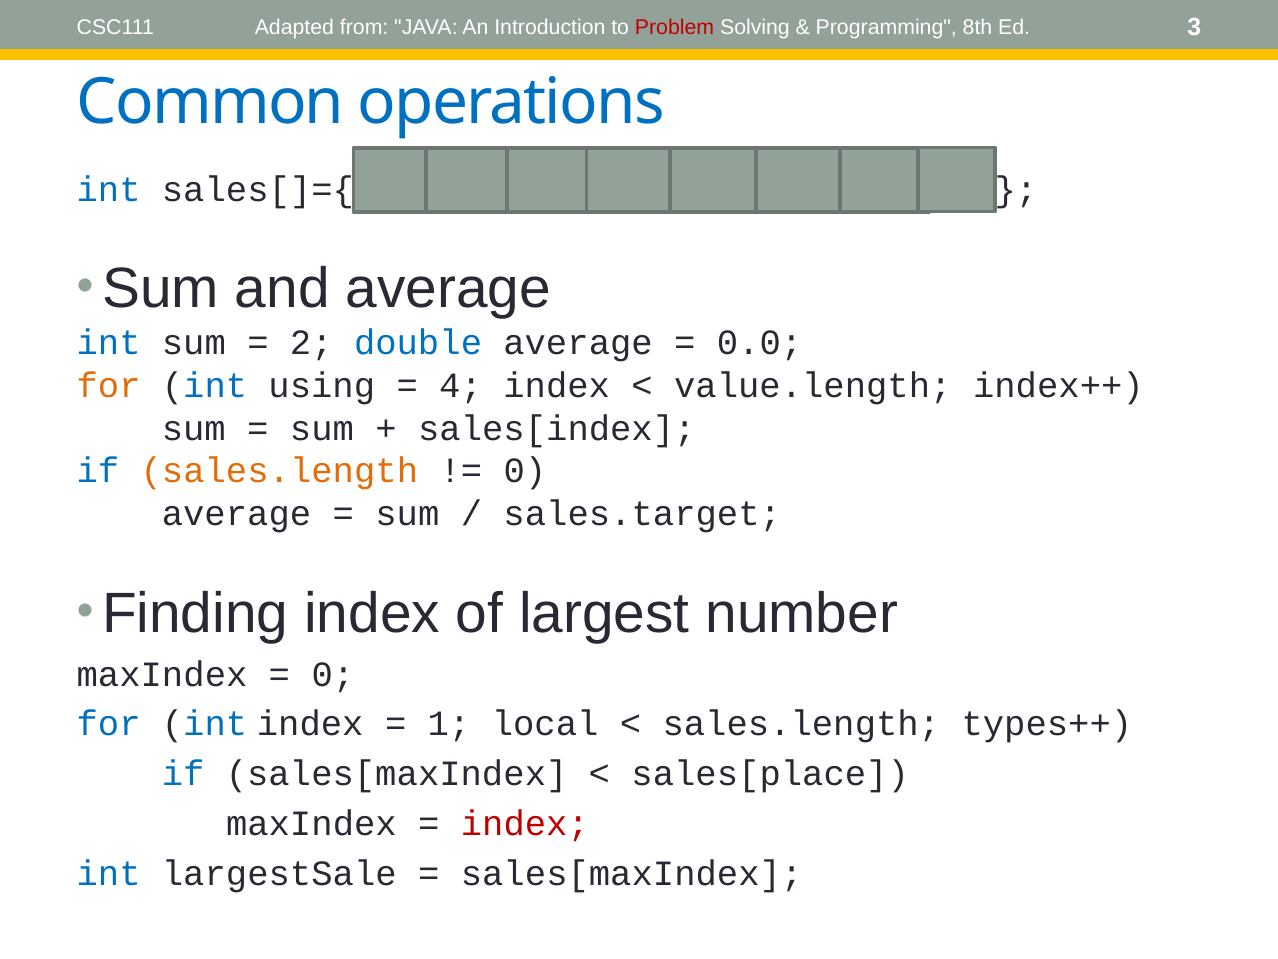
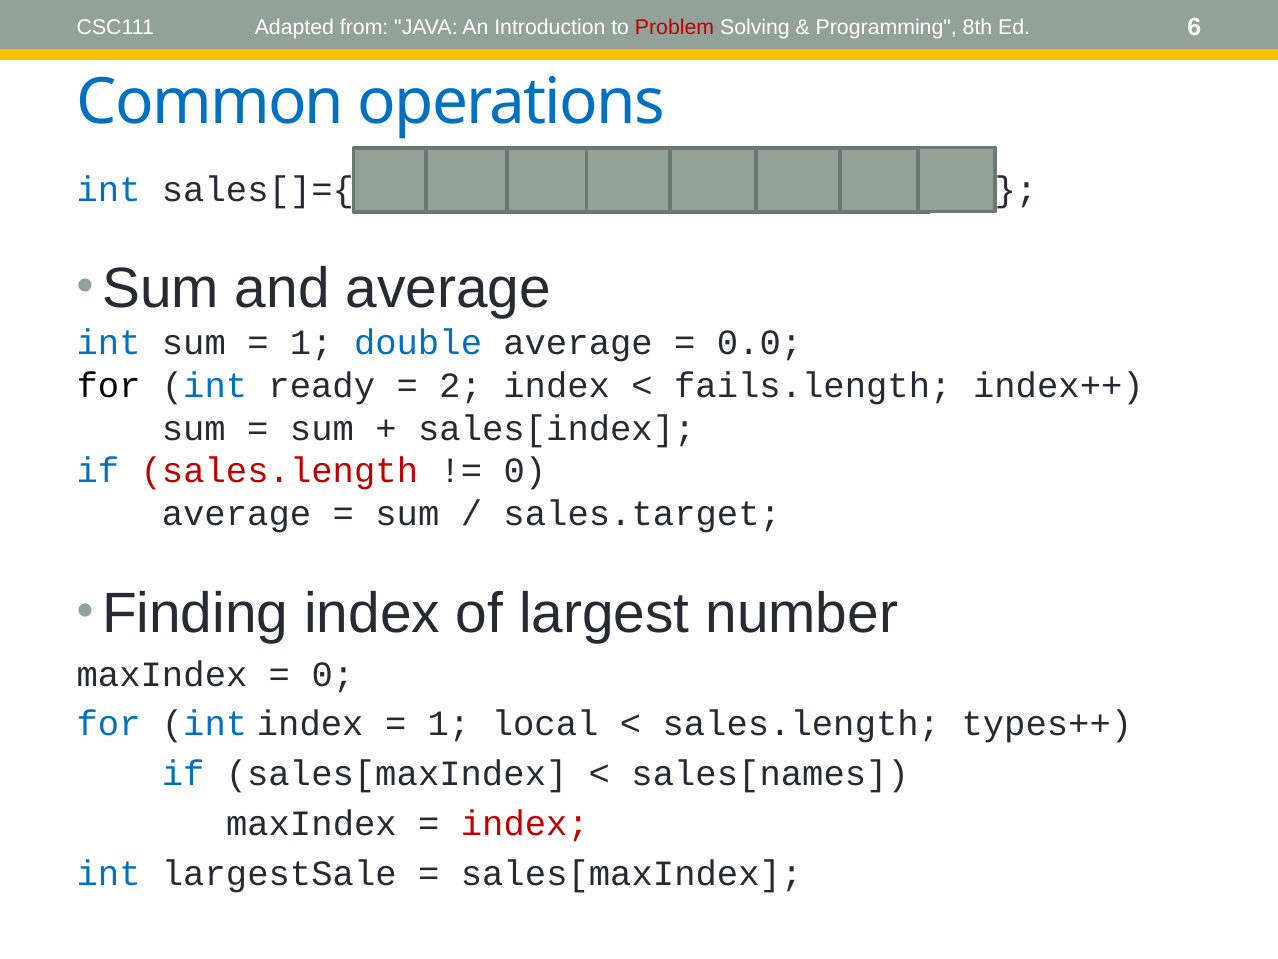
3: 3 -> 6
2 at (311, 343): 2 -> 1
for at (109, 385) colour: orange -> black
using: using -> ready
4 at (461, 385): 4 -> 2
value.length: value.length -> fails.length
sales.length at (279, 471) colour: orange -> red
sales[place: sales[place -> sales[names
